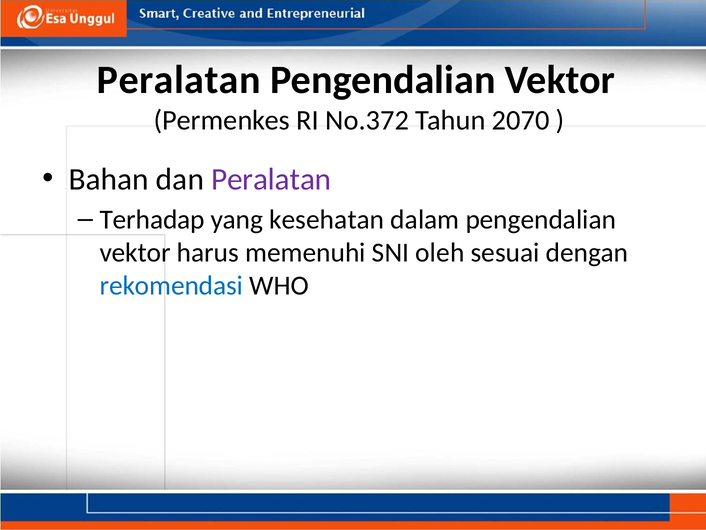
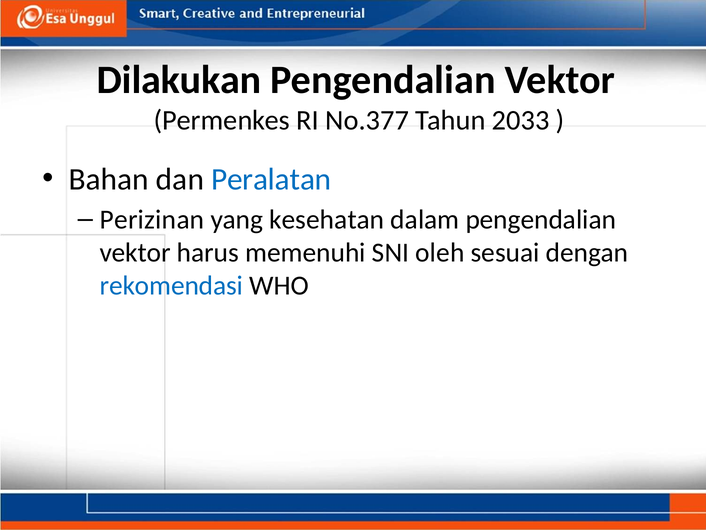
Peralatan at (179, 80): Peralatan -> Dilakukan
No.372: No.372 -> No.377
2070: 2070 -> 2033
Peralatan at (271, 179) colour: purple -> blue
Terhadap: Terhadap -> Perizinan
